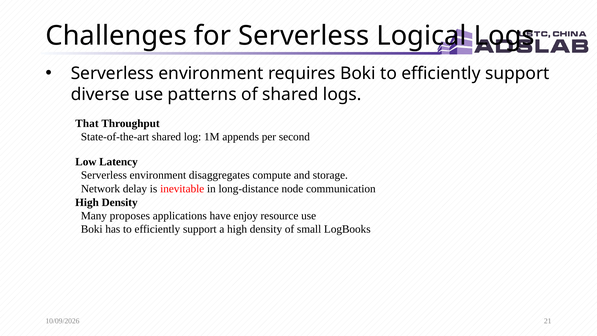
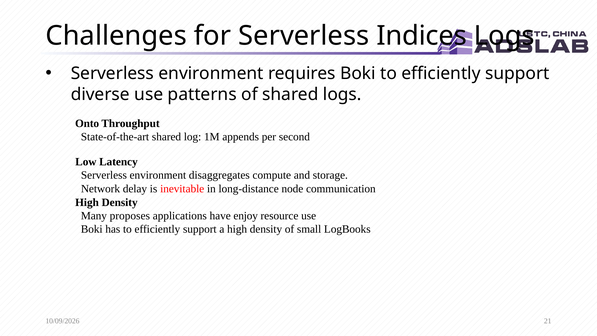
Logical: Logical -> Indices
That: That -> Onto
